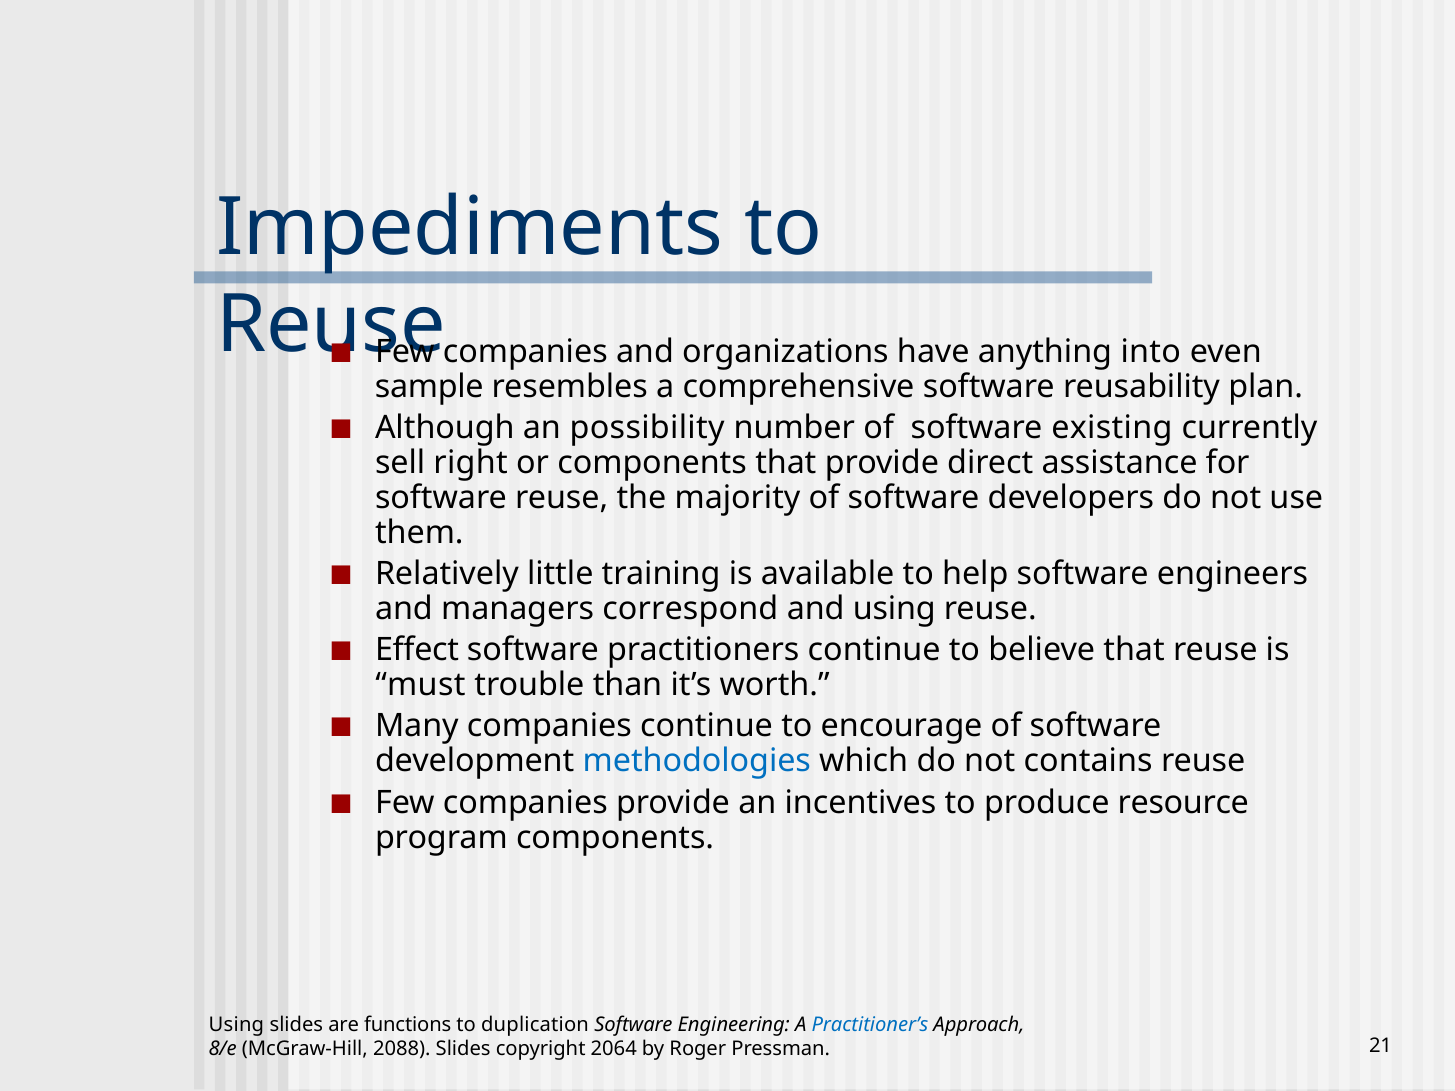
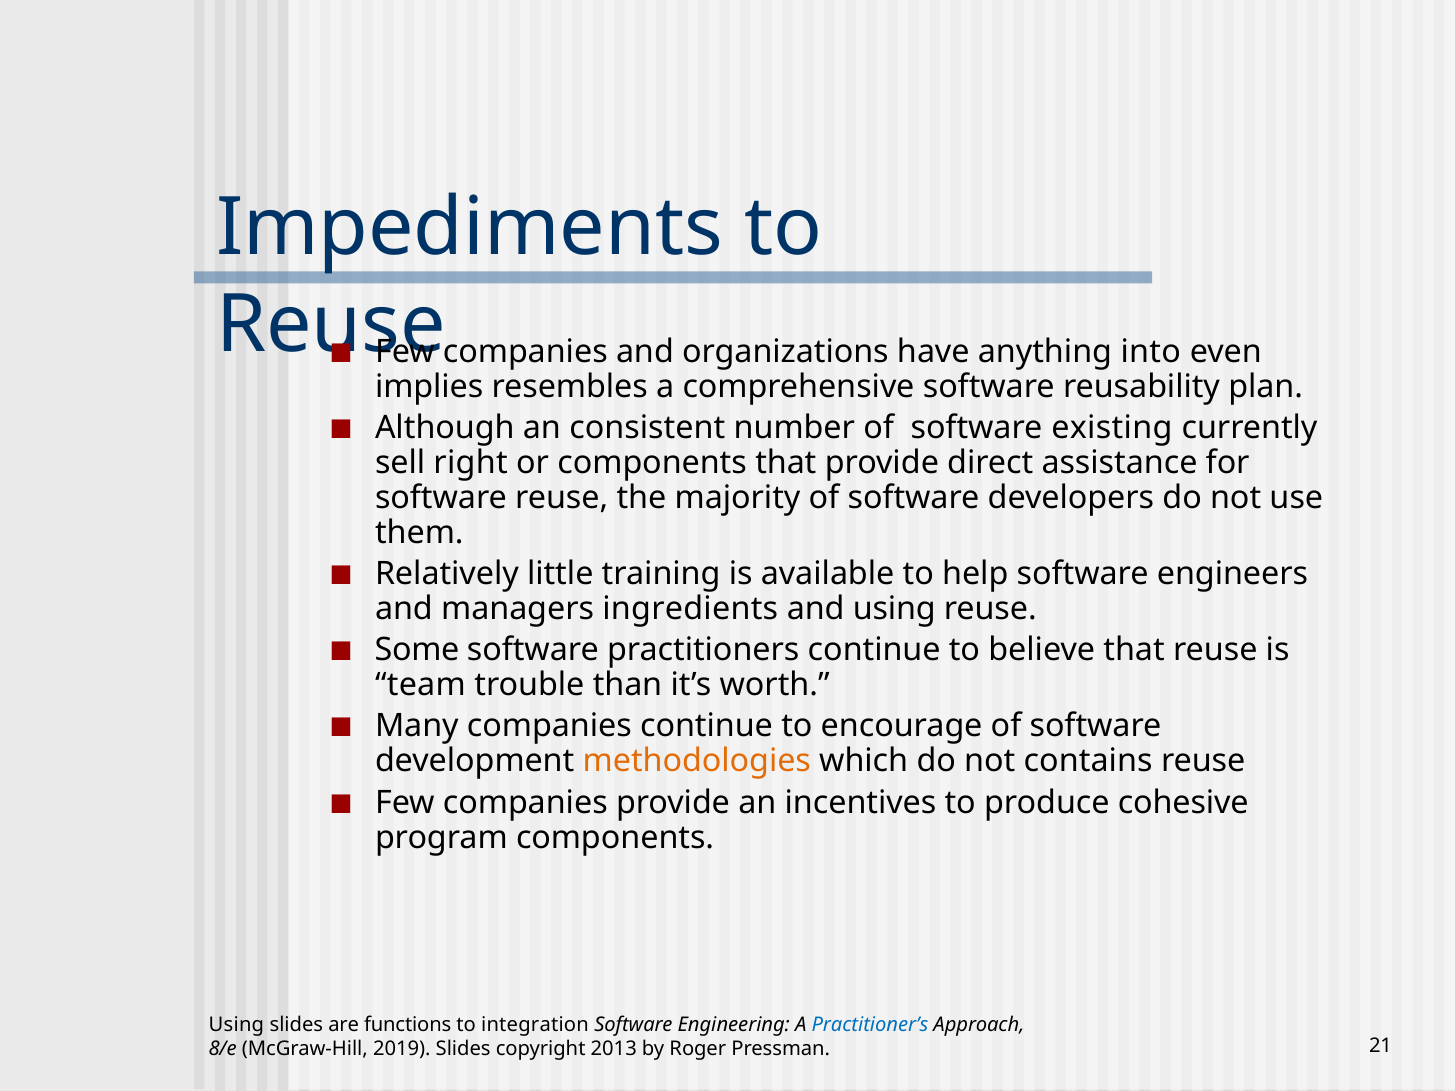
sample: sample -> implies
possibility: possibility -> consistent
correspond: correspond -> ingredients
Effect: Effect -> Some
must: must -> team
methodologies colour: blue -> orange
resource: resource -> cohesive
duplication: duplication -> integration
2088: 2088 -> 2019
2064: 2064 -> 2013
